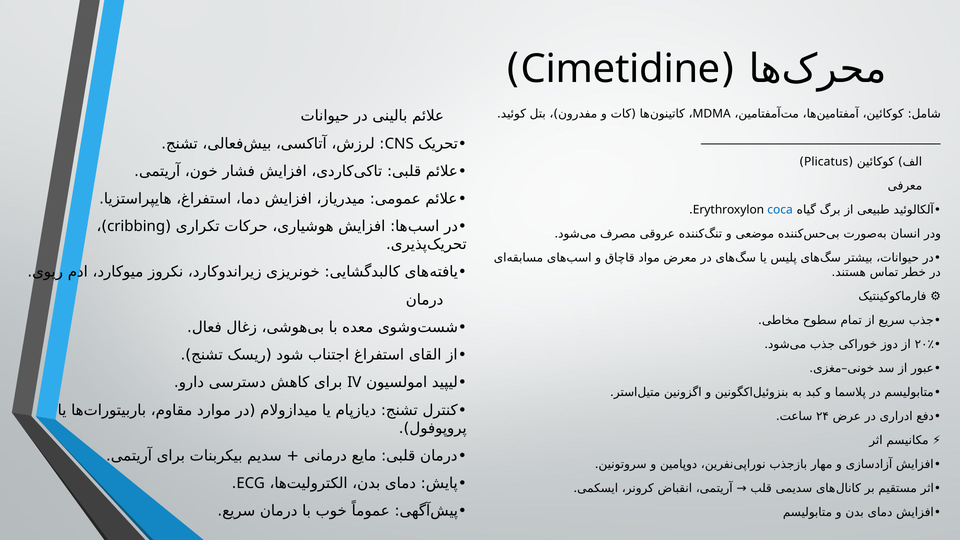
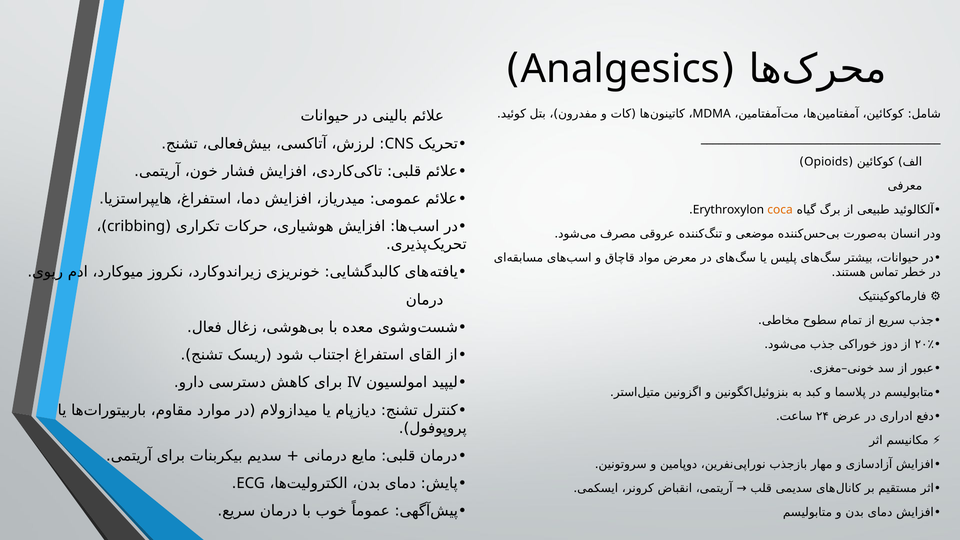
Cimetidine: Cimetidine -> Analgesics
Plicatus: Plicatus -> Opioids
coca colour: blue -> orange
